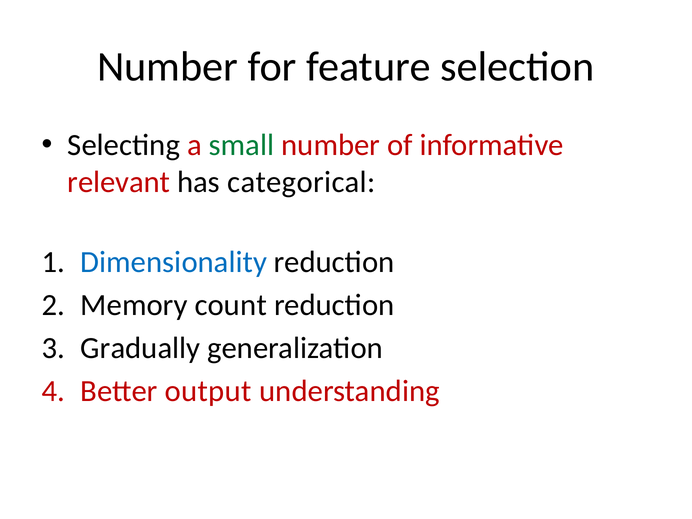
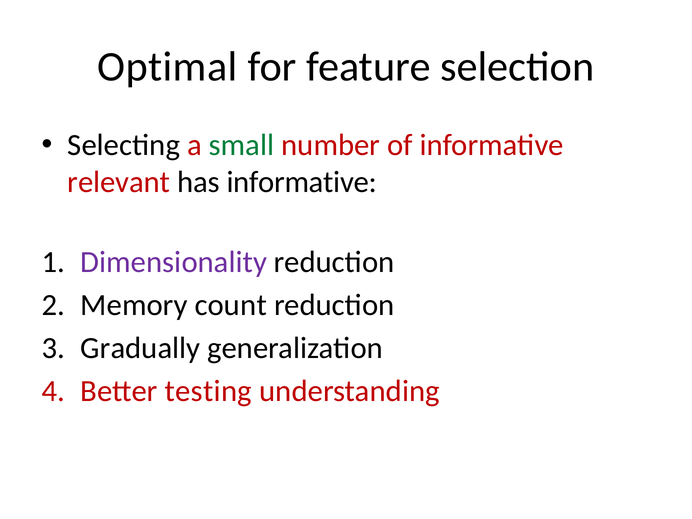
Number at (168, 67): Number -> Optimal
has categorical: categorical -> informative
Dimensionality colour: blue -> purple
output: output -> testing
